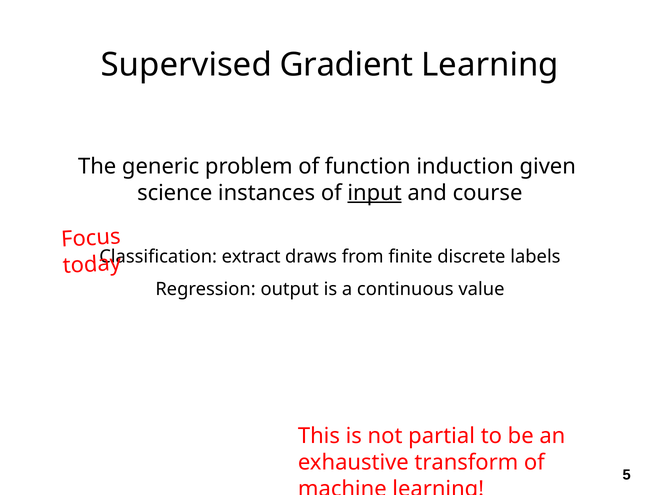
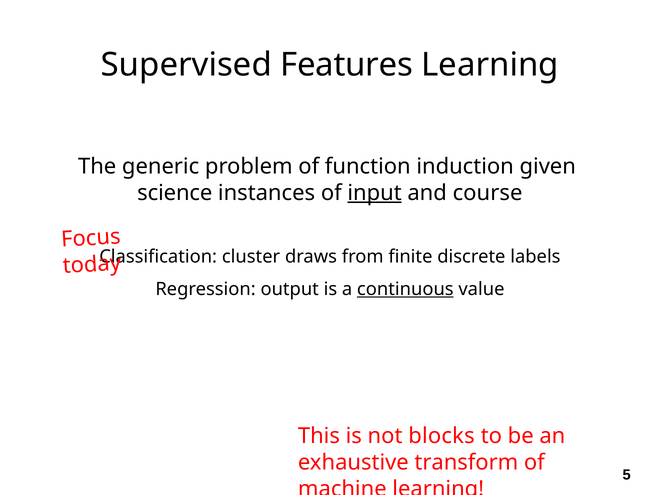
Gradient: Gradient -> Features
extract: extract -> cluster
continuous underline: none -> present
partial: partial -> blocks
